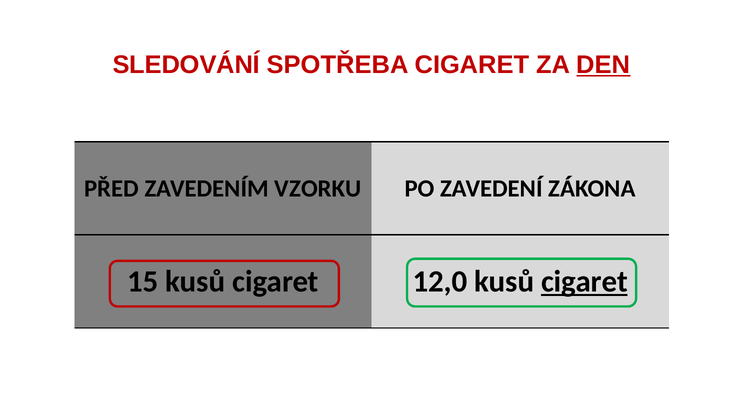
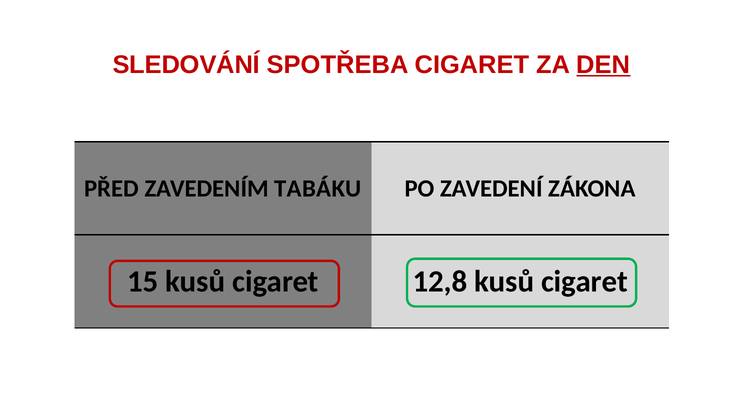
VZORKU: VZORKU -> TABÁKU
12,0: 12,0 -> 12,8
cigaret at (584, 282) underline: present -> none
